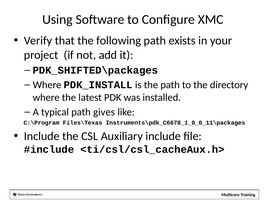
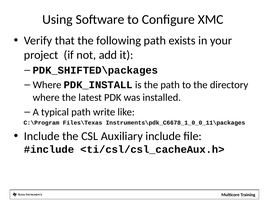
gives: gives -> write
